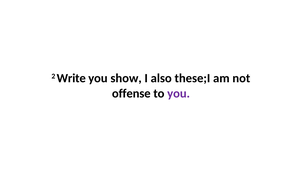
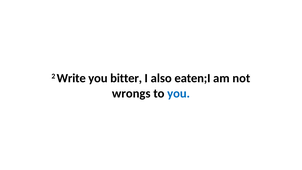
show: show -> bitter
these;I: these;I -> eaten;I
offense: offense -> wrongs
you at (179, 93) colour: purple -> blue
